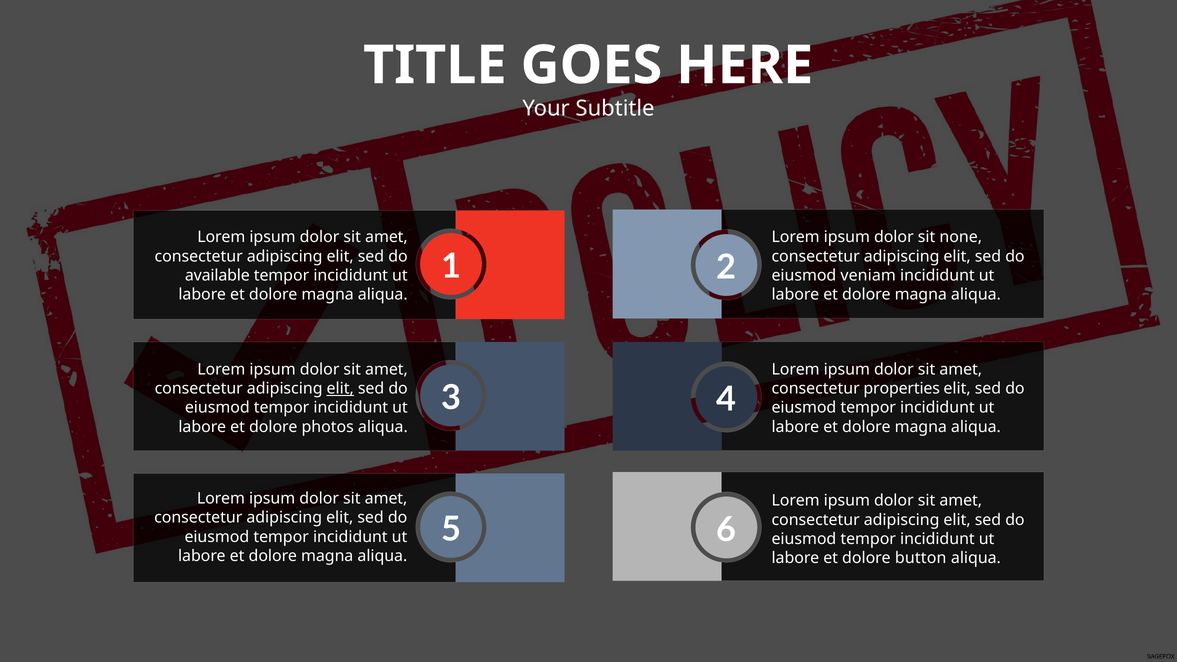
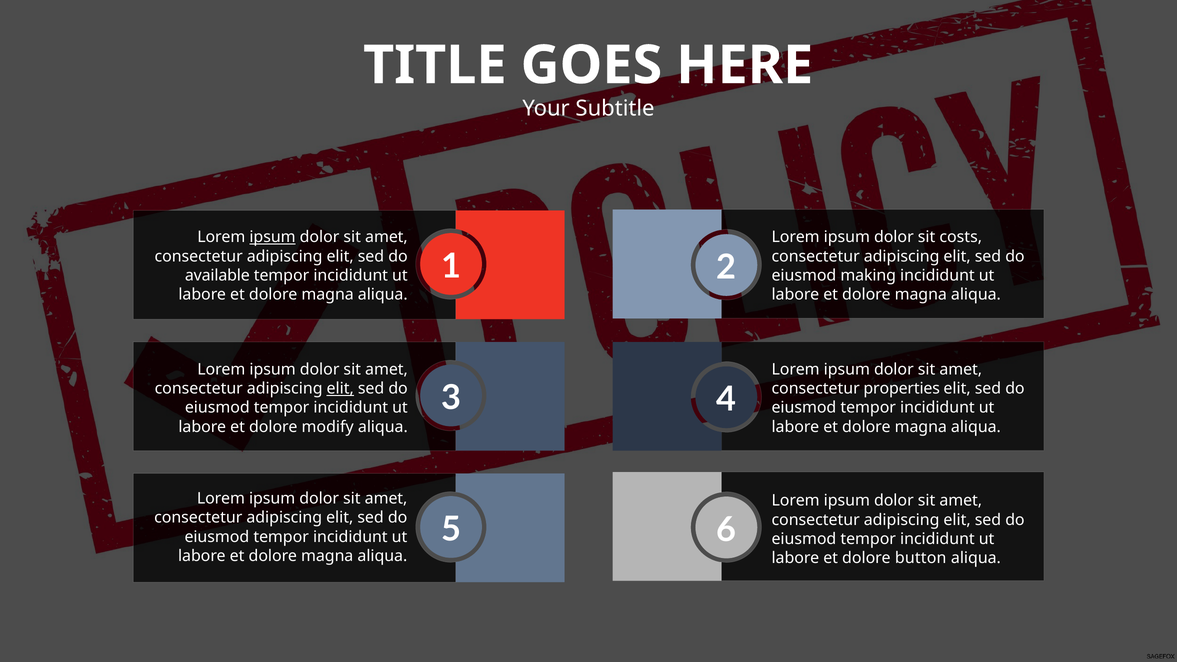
ipsum at (273, 237) underline: none -> present
none: none -> costs
veniam: veniam -> making
photos: photos -> modify
